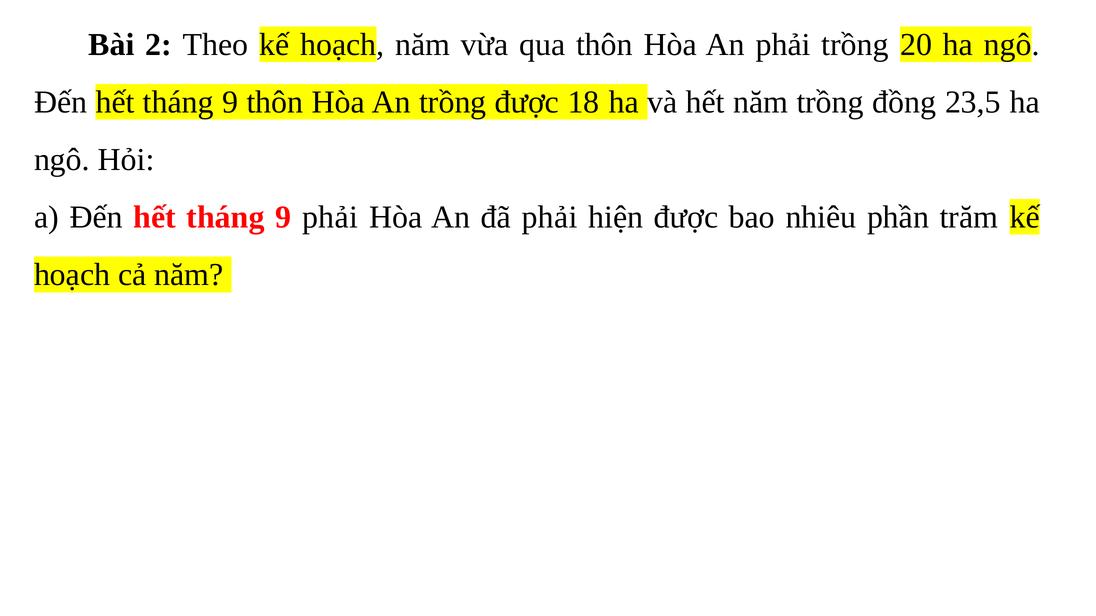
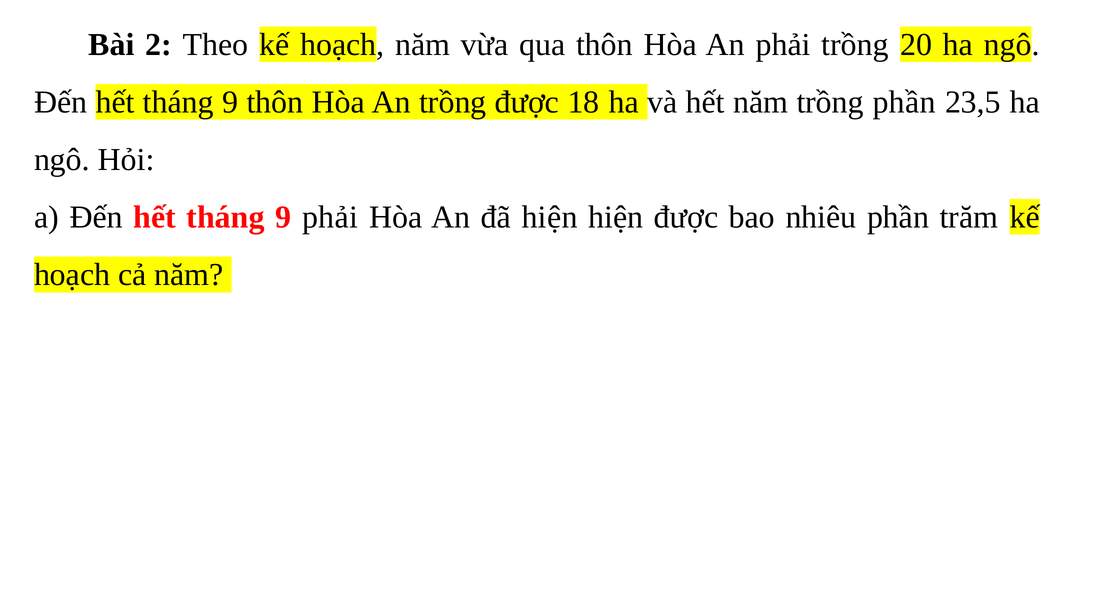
trồng đồng: đồng -> phần
đã phải: phải -> hiện
